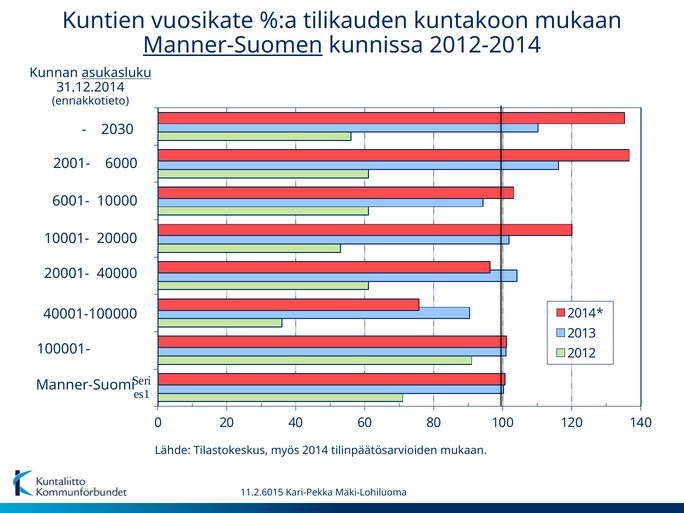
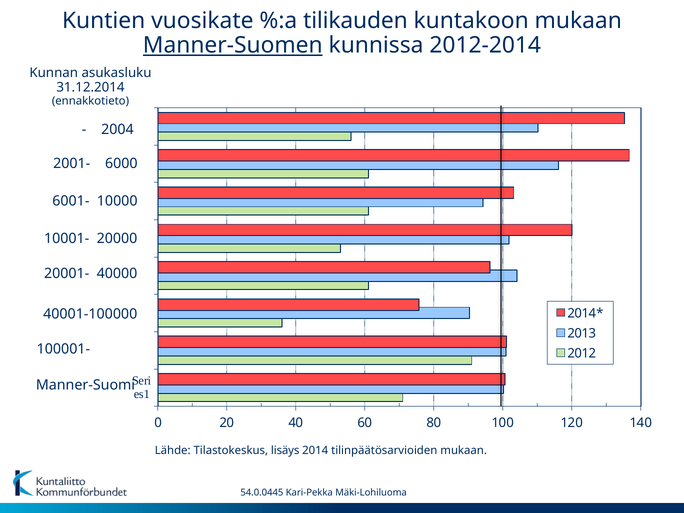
asukasluku underline: present -> none
2030: 2030 -> 2004
myös: myös -> lisäys
11.2.6015: 11.2.6015 -> 54.0.0445
